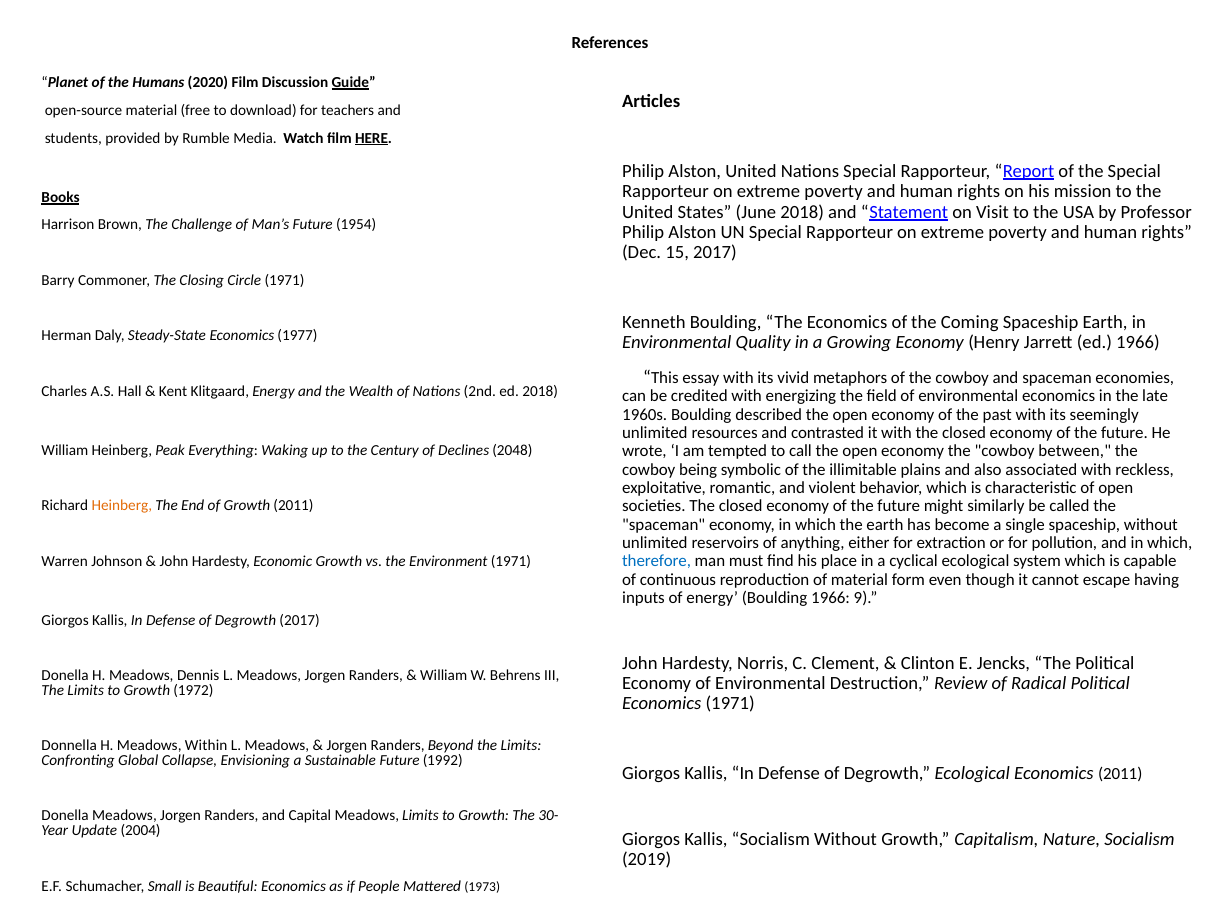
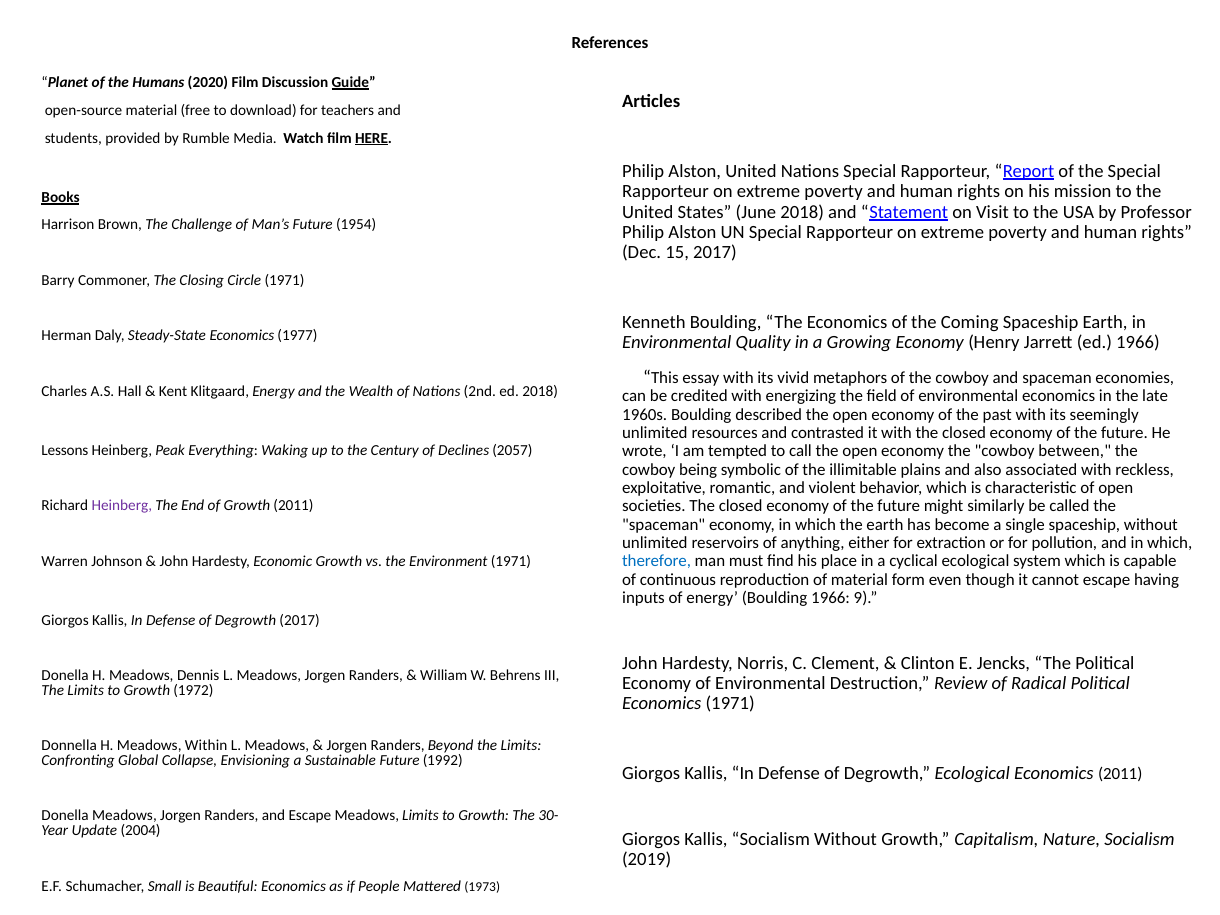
William at (65, 450): William -> Lessons
2048: 2048 -> 2057
Heinberg at (122, 506) colour: orange -> purple
and Capital: Capital -> Escape
